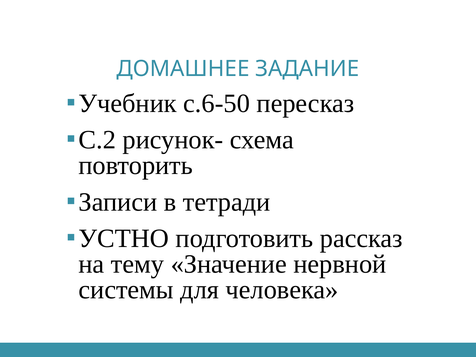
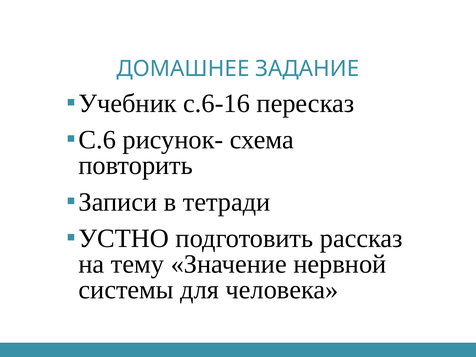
с.6-50: с.6-50 -> с.6-16
С.2: С.2 -> С.6
